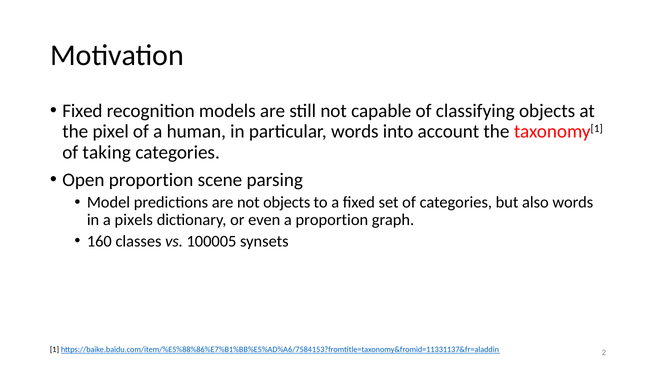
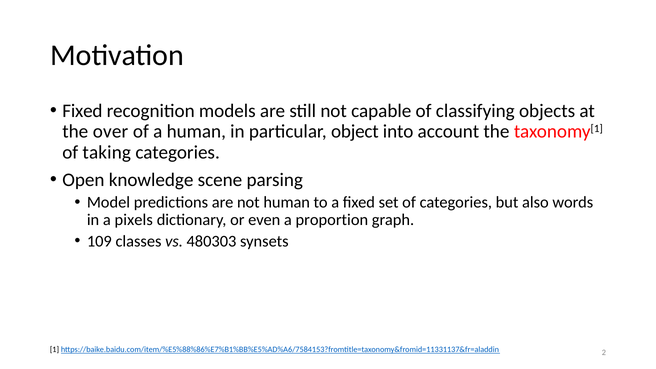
pixel: pixel -> over
particular words: words -> object
Open proportion: proportion -> knowledge
not objects: objects -> human
160: 160 -> 109
100005: 100005 -> 480303
